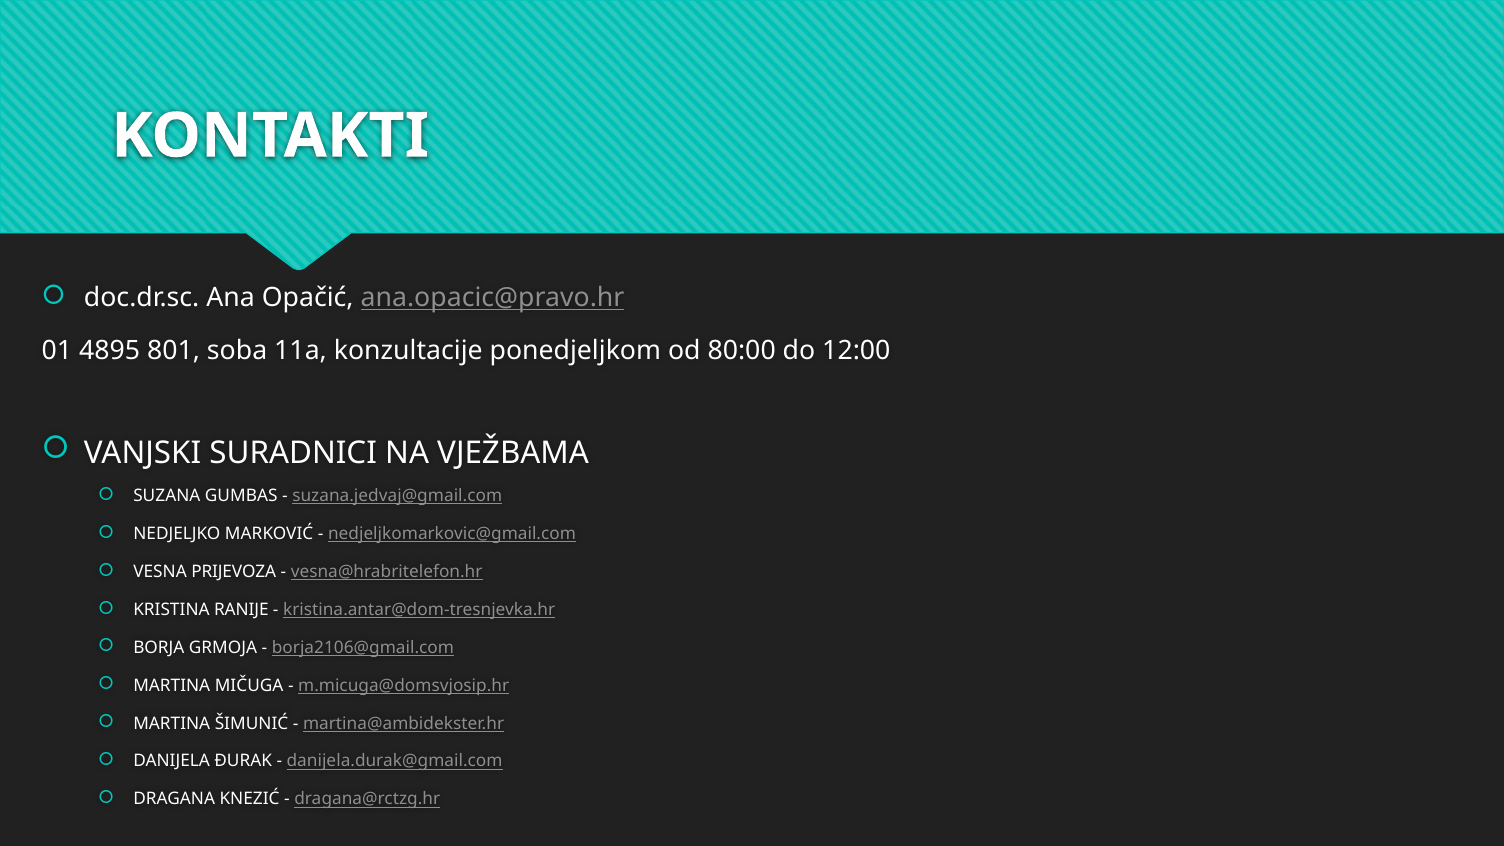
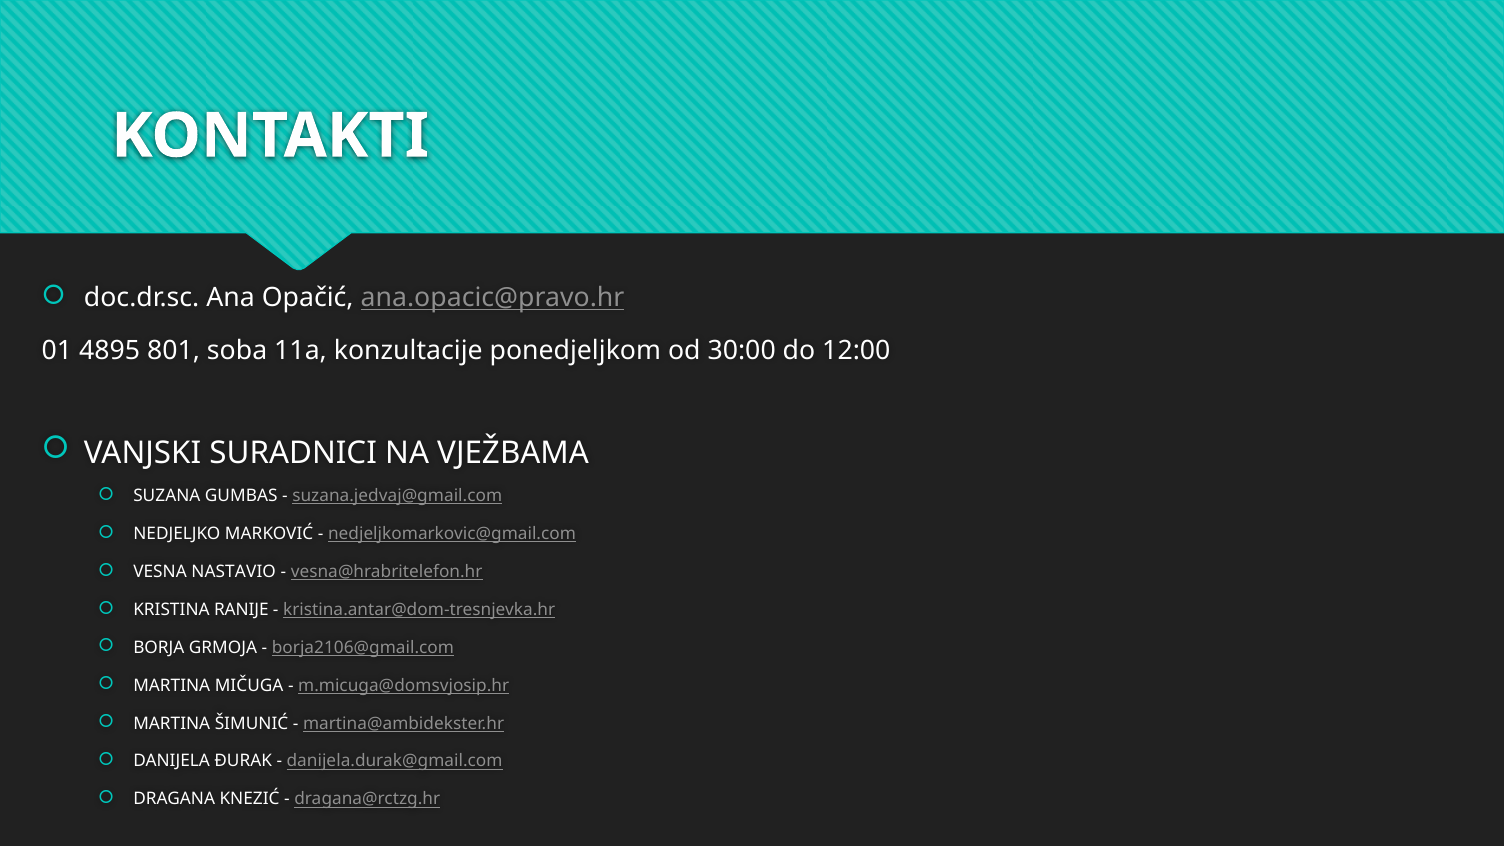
80:00: 80:00 -> 30:00
PRIJEVOZA: PRIJEVOZA -> NASTAVIO
